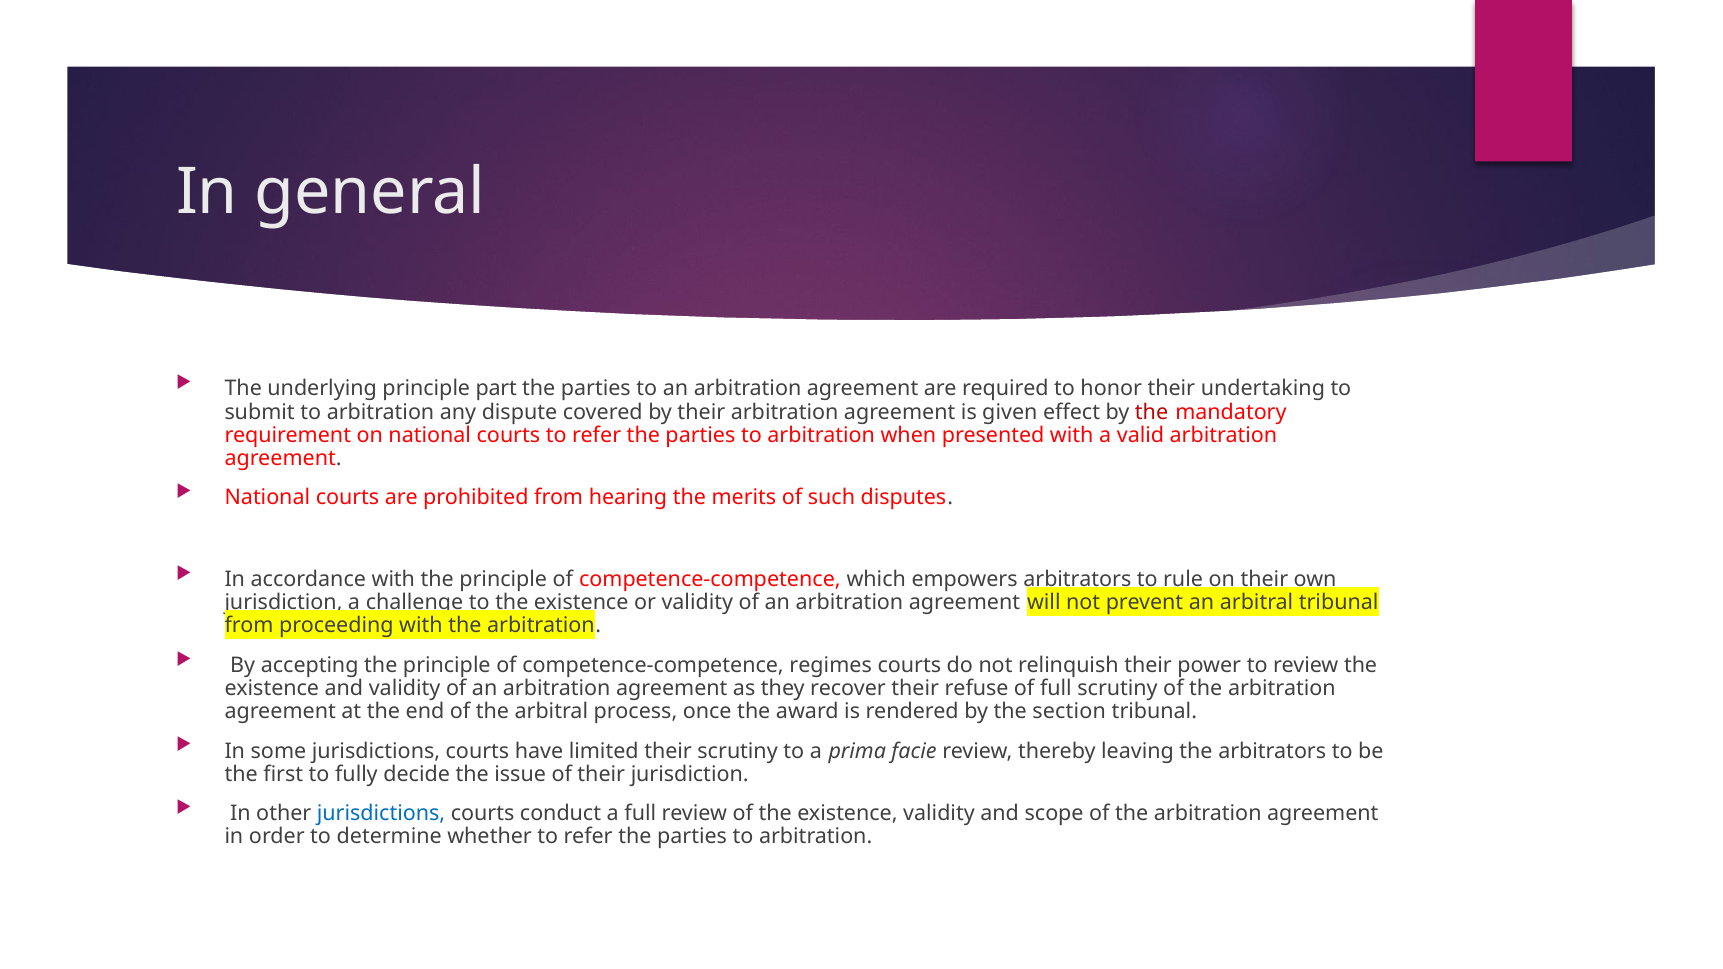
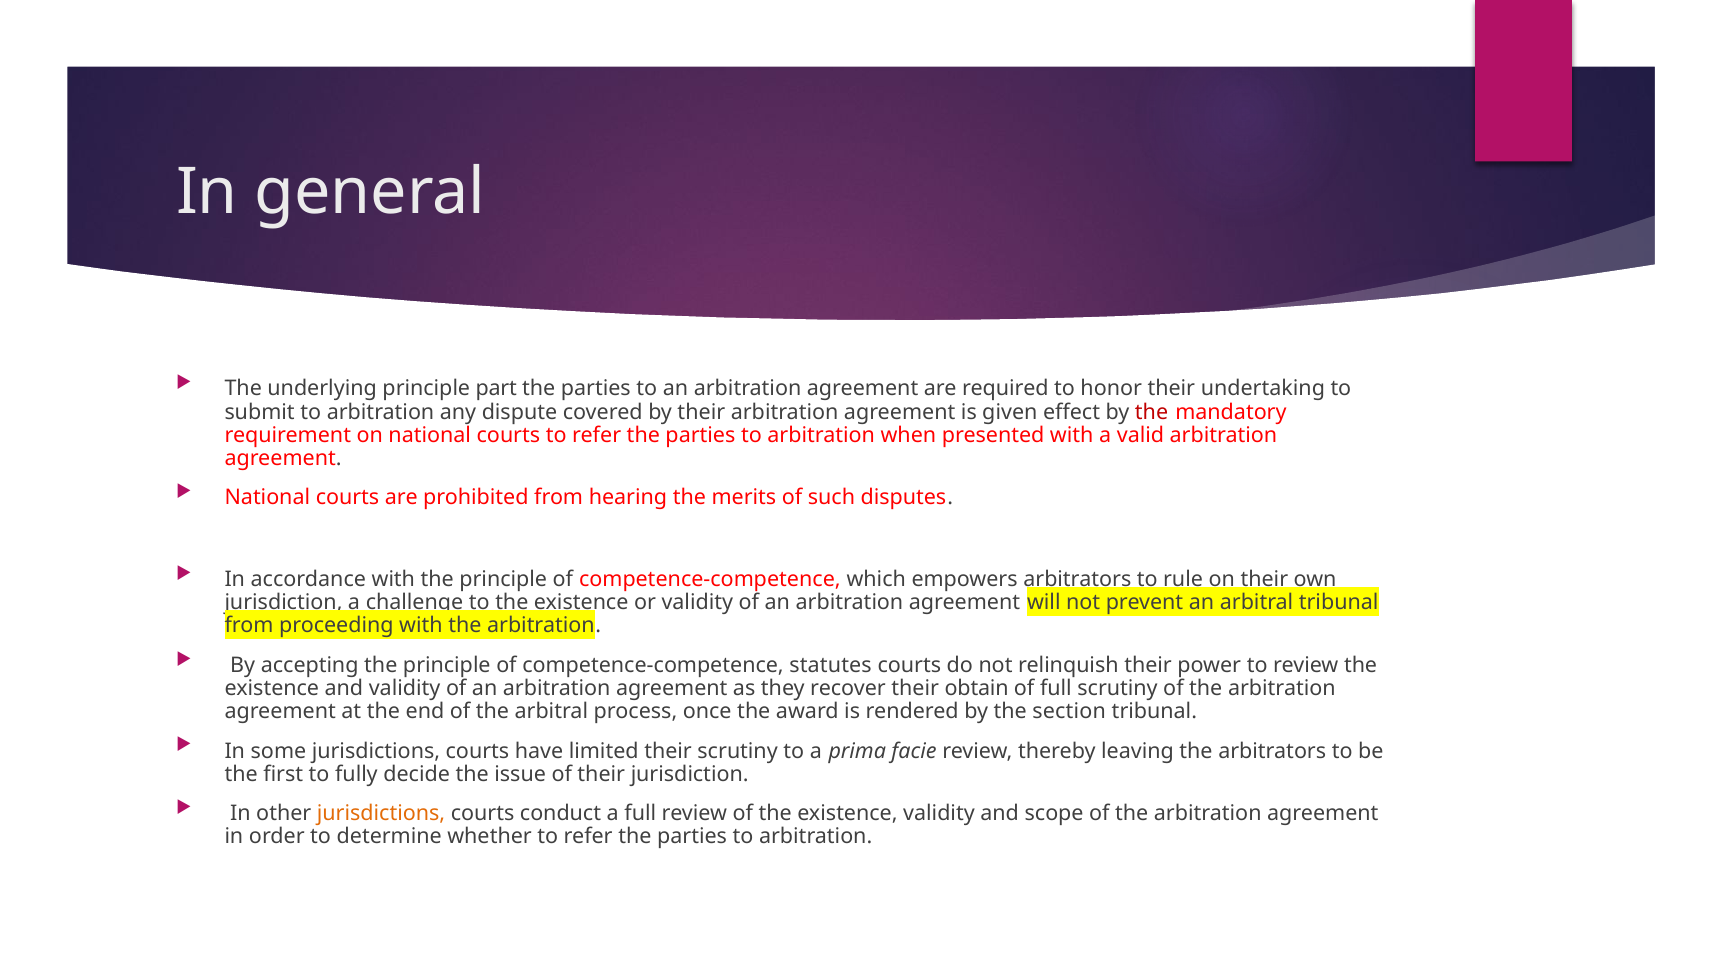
regimes: regimes -> statutes
refuse: refuse -> obtain
jurisdictions at (381, 814) colour: blue -> orange
